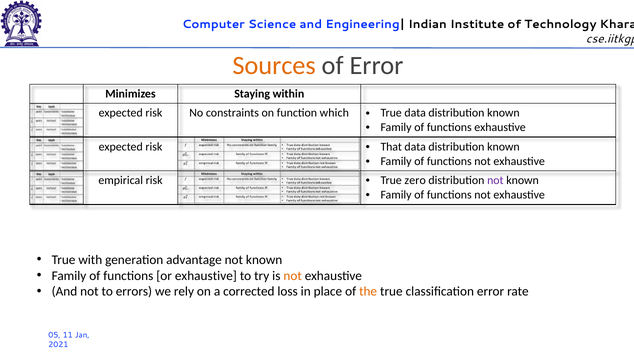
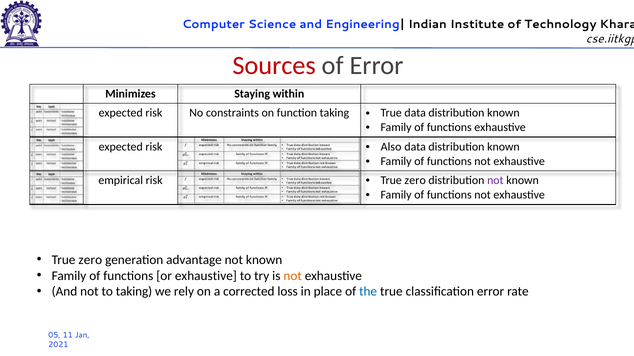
Sources colour: orange -> red
which at (334, 113): which -> taking
That: That -> Also
with at (90, 260): with -> zero
to errors: errors -> taking
the colour: orange -> blue
